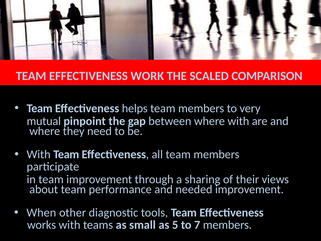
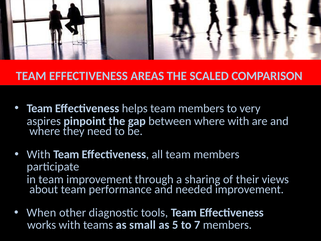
WORK: WORK -> AREAS
mutual: mutual -> aspires
